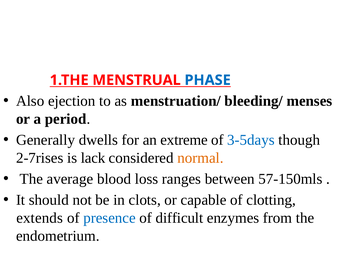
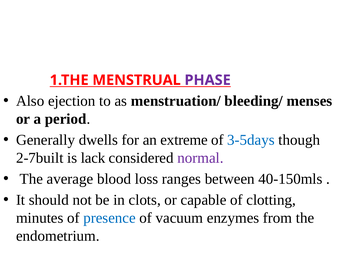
PHASE colour: blue -> purple
2-7rises: 2-7rises -> 2-7built
normal colour: orange -> purple
57-150mls: 57-150mls -> 40-150mls
extends: extends -> minutes
difficult: difficult -> vacuum
